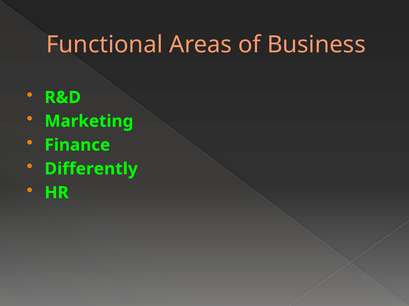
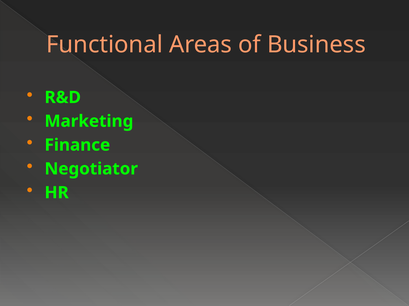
Differently: Differently -> Negotiator
